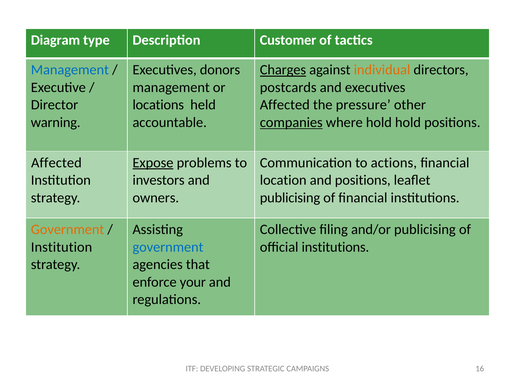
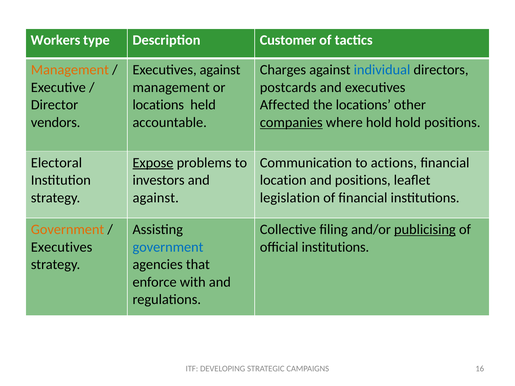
Diagram: Diagram -> Workers
Management at (70, 70) colour: blue -> orange
Executives donors: donors -> against
Charges underline: present -> none
individual colour: orange -> blue
the pressure: pressure -> locations
warning: warning -> vendors
Affected at (56, 163): Affected -> Electoral
owners at (156, 198): owners -> against
publicising at (290, 198): publicising -> legislation
publicising at (425, 230) underline: none -> present
Institution at (62, 247): Institution -> Executives
your: your -> with
